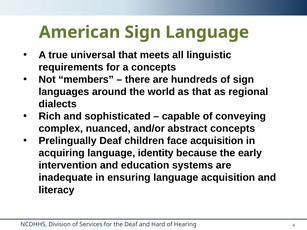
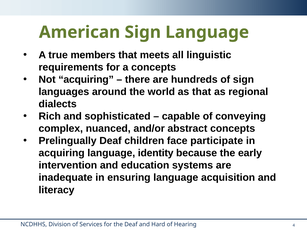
universal: universal -> members
Not members: members -> acquiring
face acquisition: acquisition -> participate
